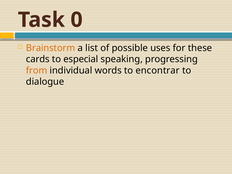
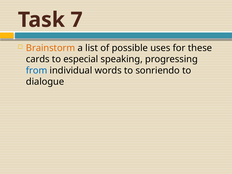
0: 0 -> 7
from colour: orange -> blue
encontrar: encontrar -> sonriendo
